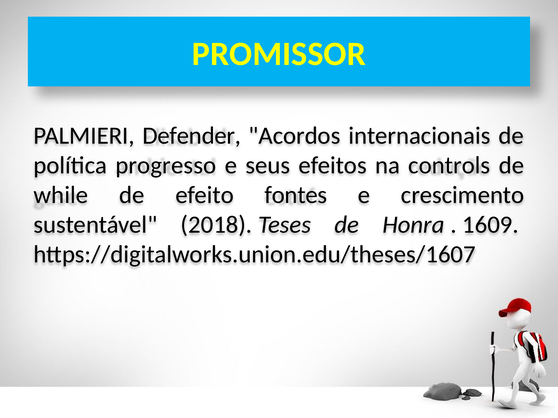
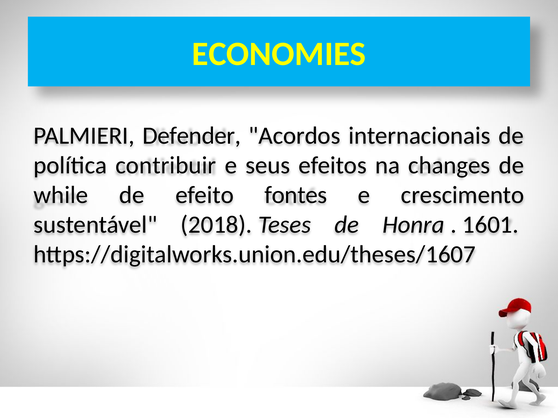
PROMISSOR: PROMISSOR -> ECONOMIES
progresso: progresso -> contribuir
controls: controls -> changes
1609: 1609 -> 1601
